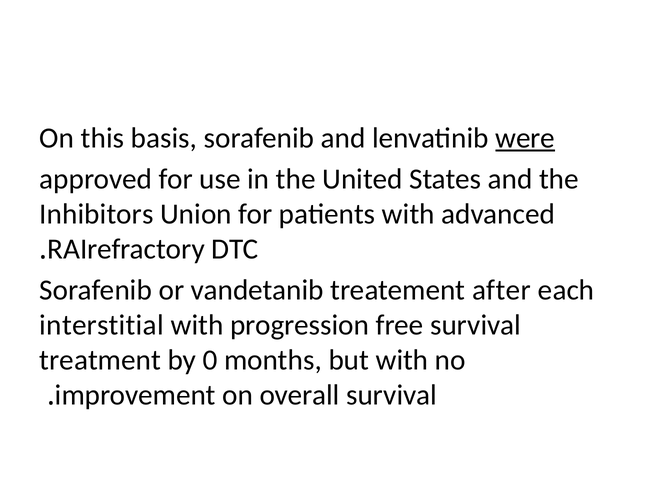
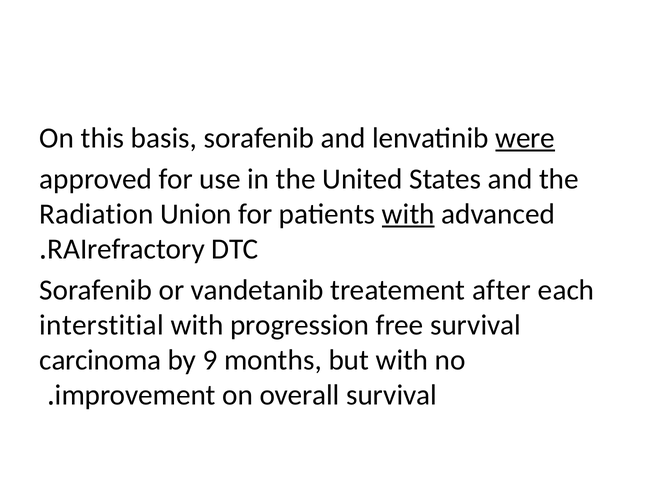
Inhibitors: Inhibitors -> Radiation
with at (408, 214) underline: none -> present
treatment: treatment -> carcinoma
0: 0 -> 9
